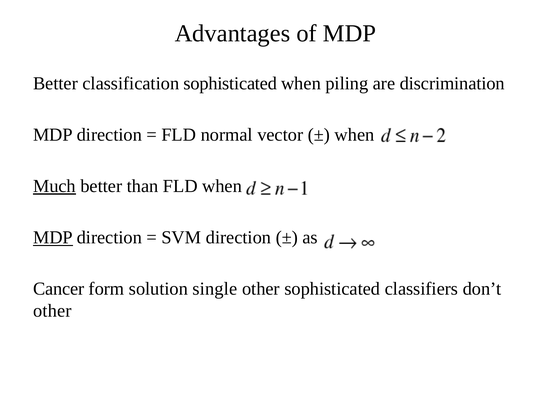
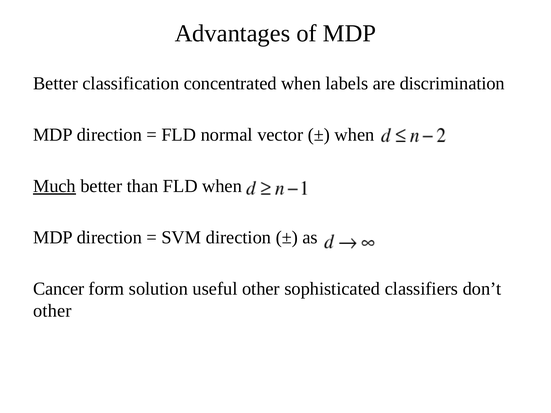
classification sophisticated: sophisticated -> concentrated
piling: piling -> labels
MDP at (53, 238) underline: present -> none
single: single -> useful
